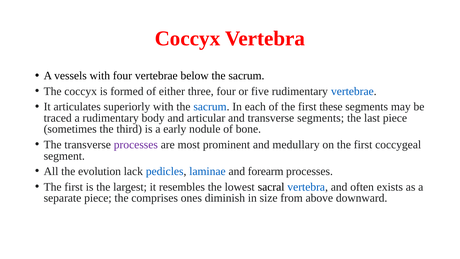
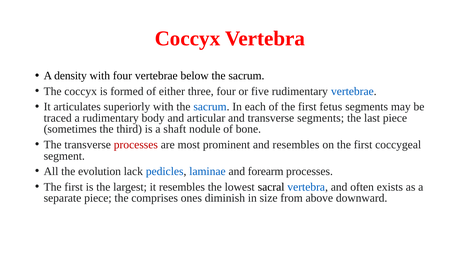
vessels: vessels -> density
these: these -> fetus
early: early -> shaft
processes at (136, 145) colour: purple -> red
and medullary: medullary -> resembles
